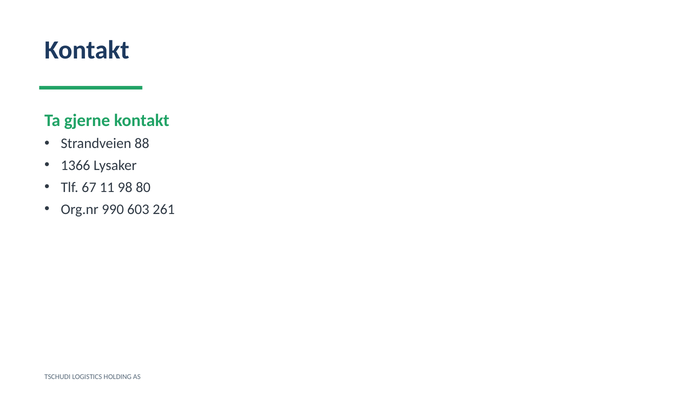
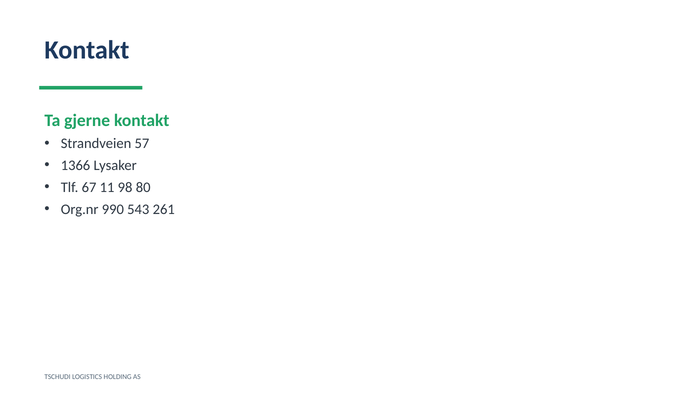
88: 88 -> 57
603: 603 -> 543
